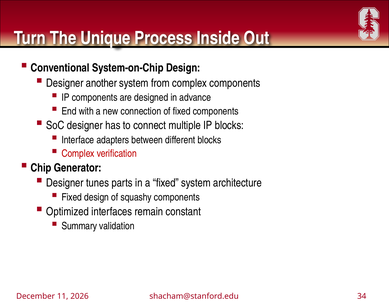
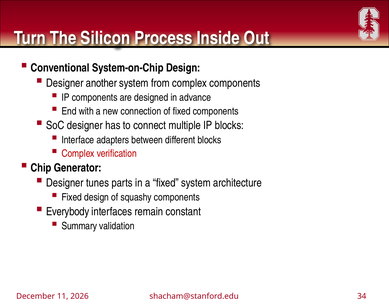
Unique: Unique -> Silicon
Optimized: Optimized -> Everybody
